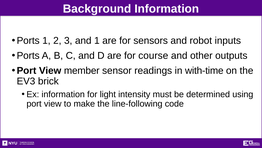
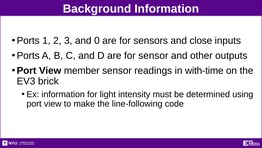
and 1: 1 -> 0
robot: robot -> close
for course: course -> sensor
